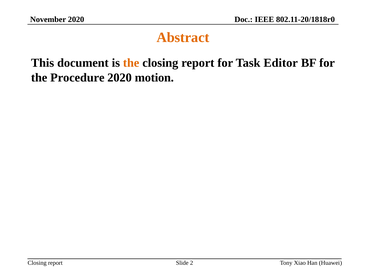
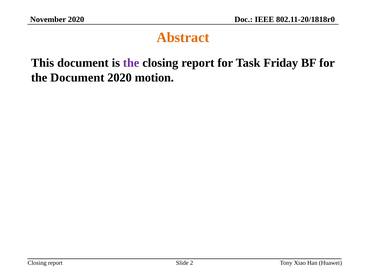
the at (131, 63) colour: orange -> purple
Editor: Editor -> Friday
the Procedure: Procedure -> Document
